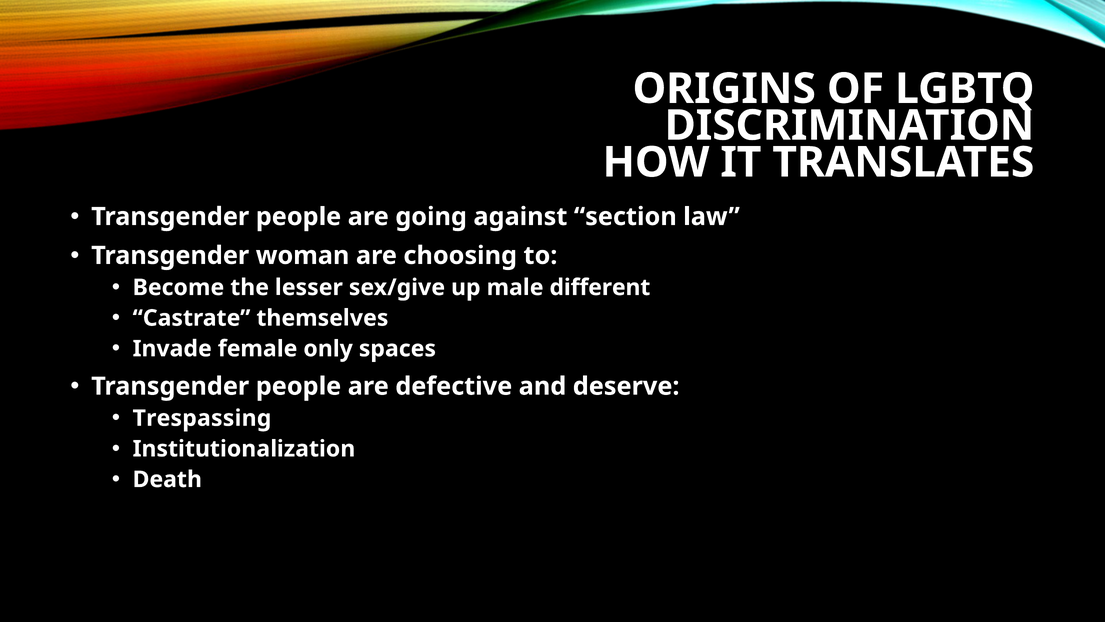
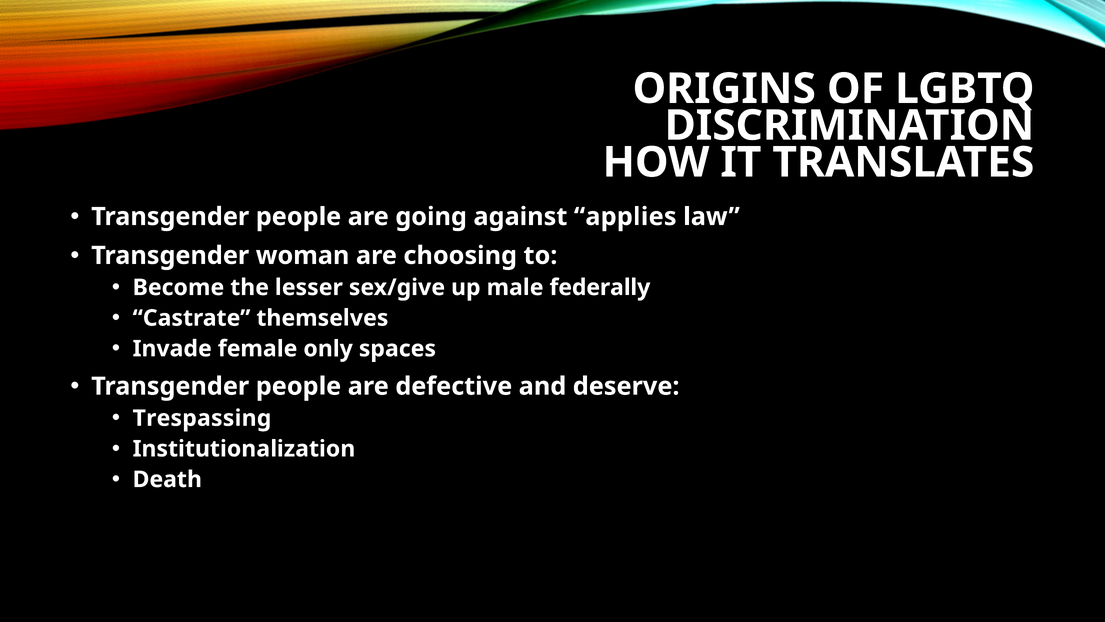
section: section -> applies
different: different -> federally
